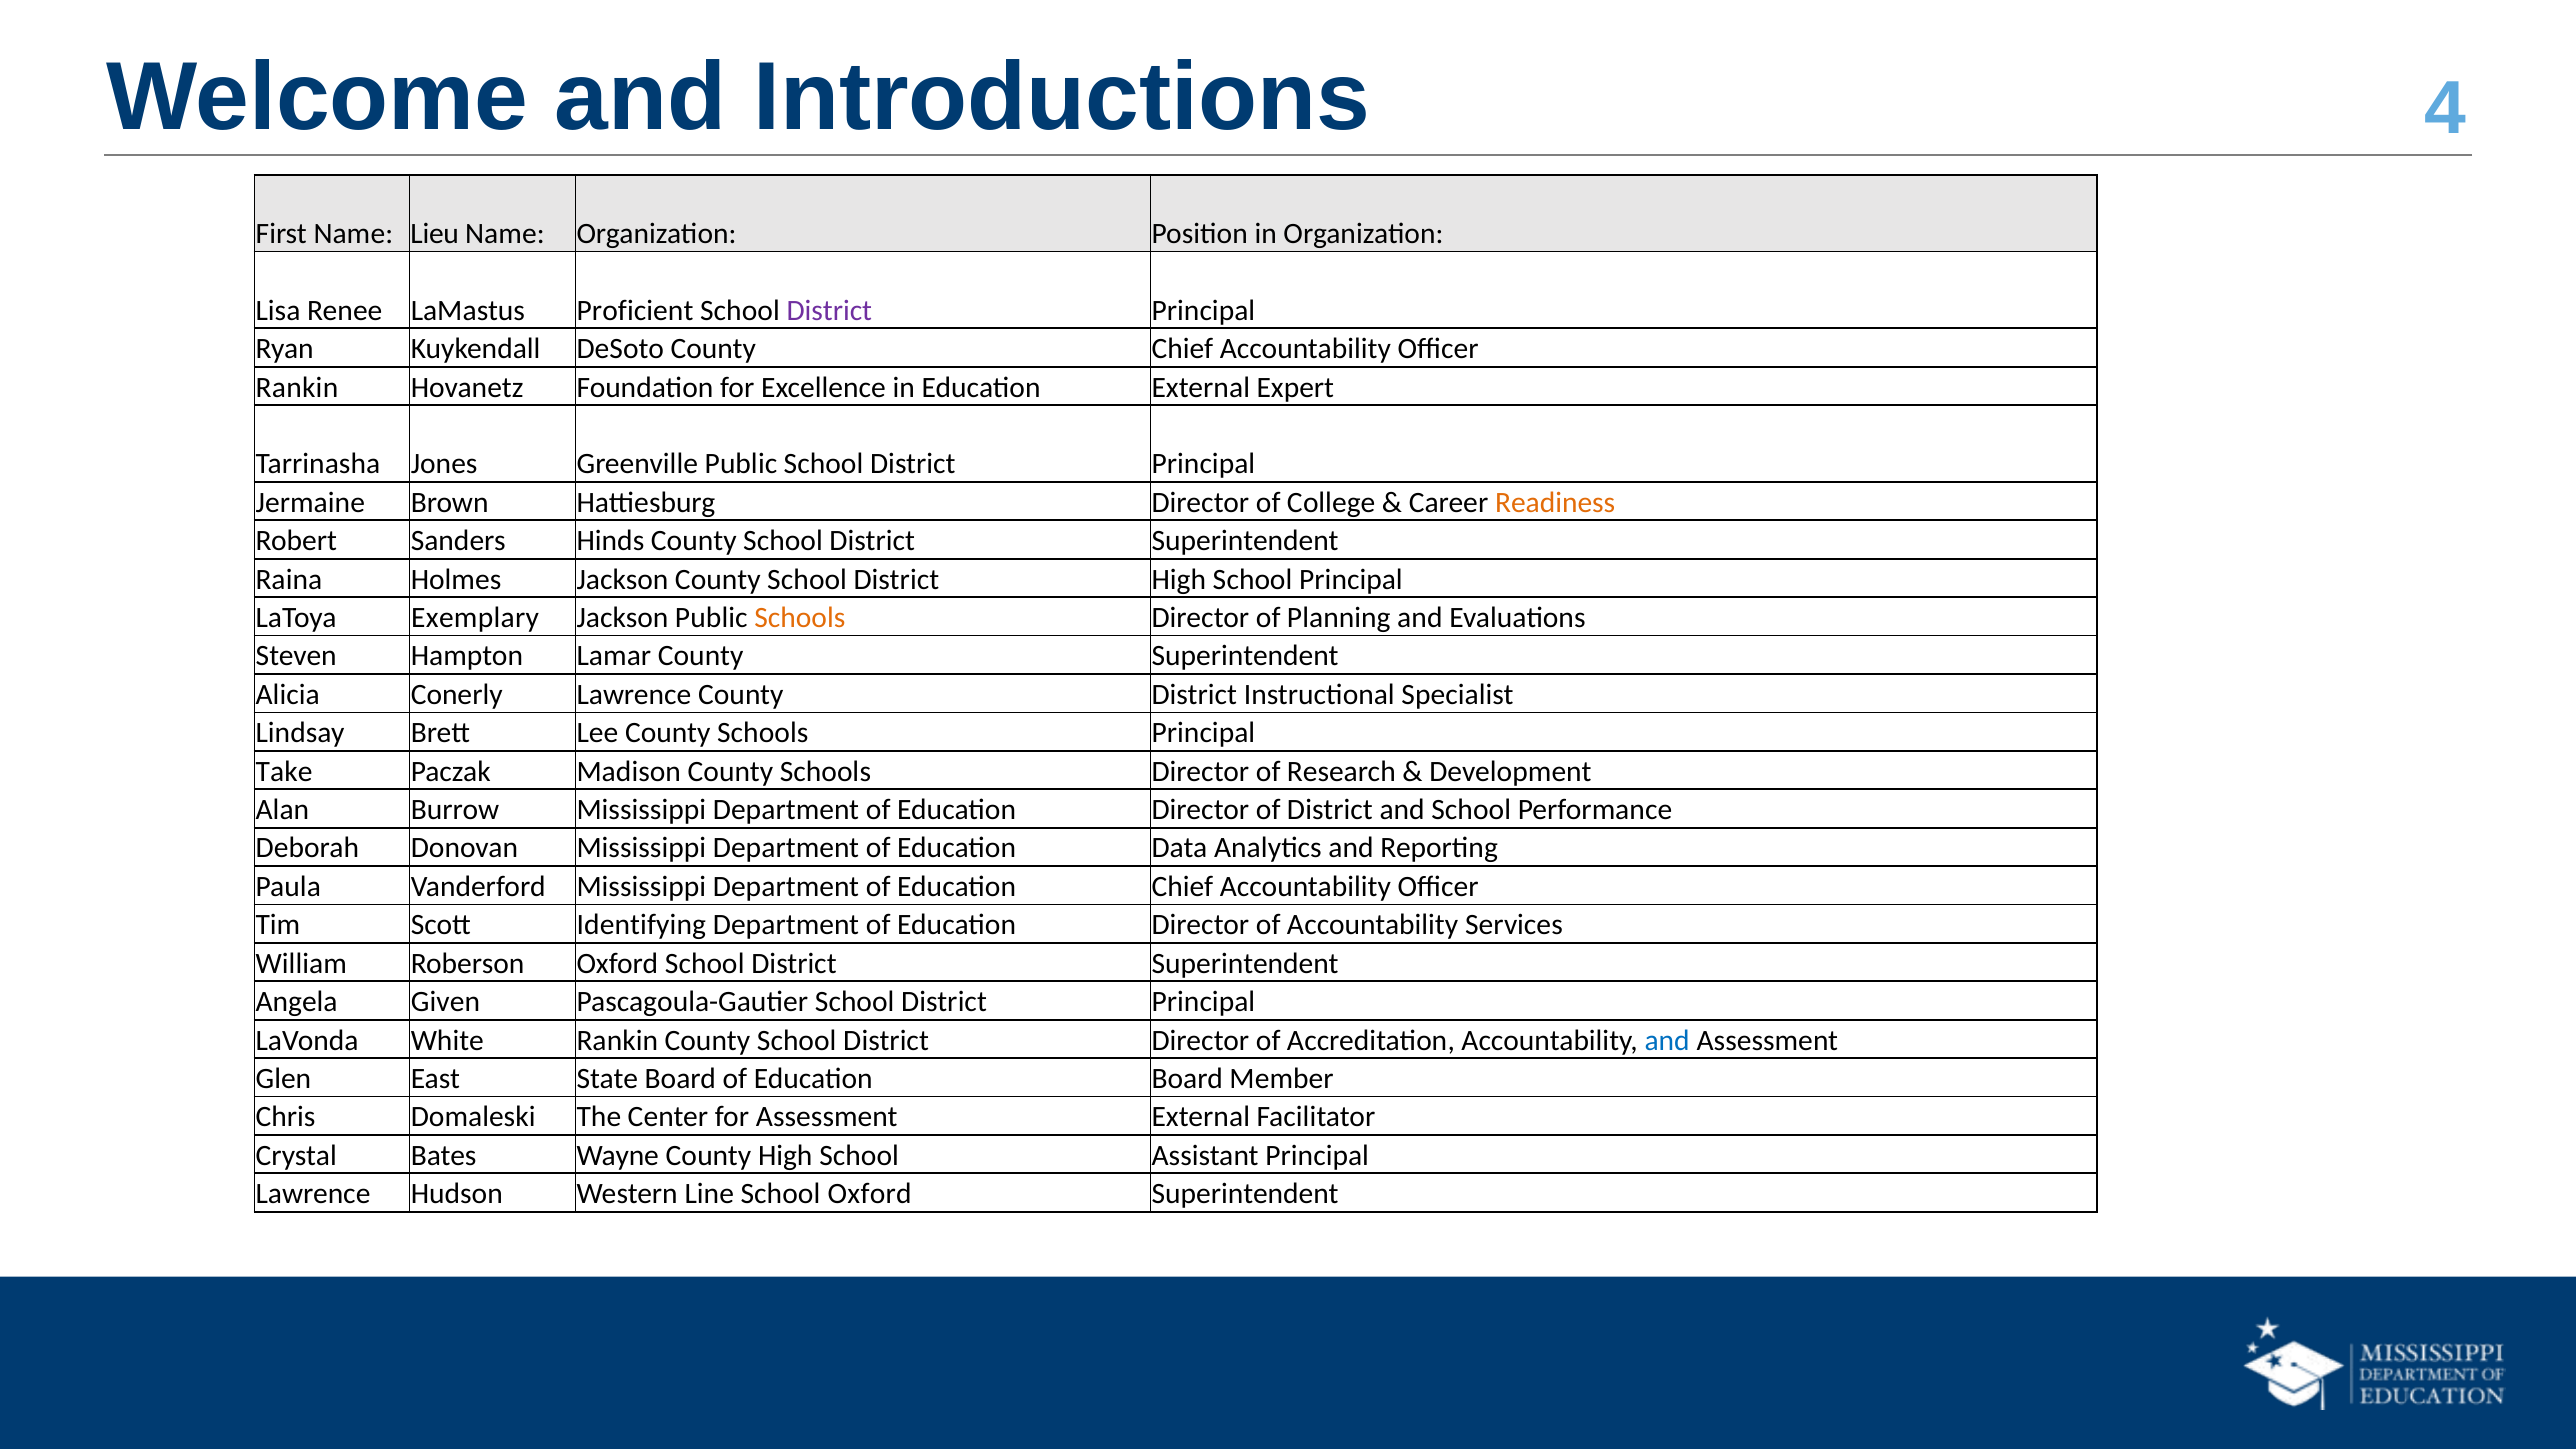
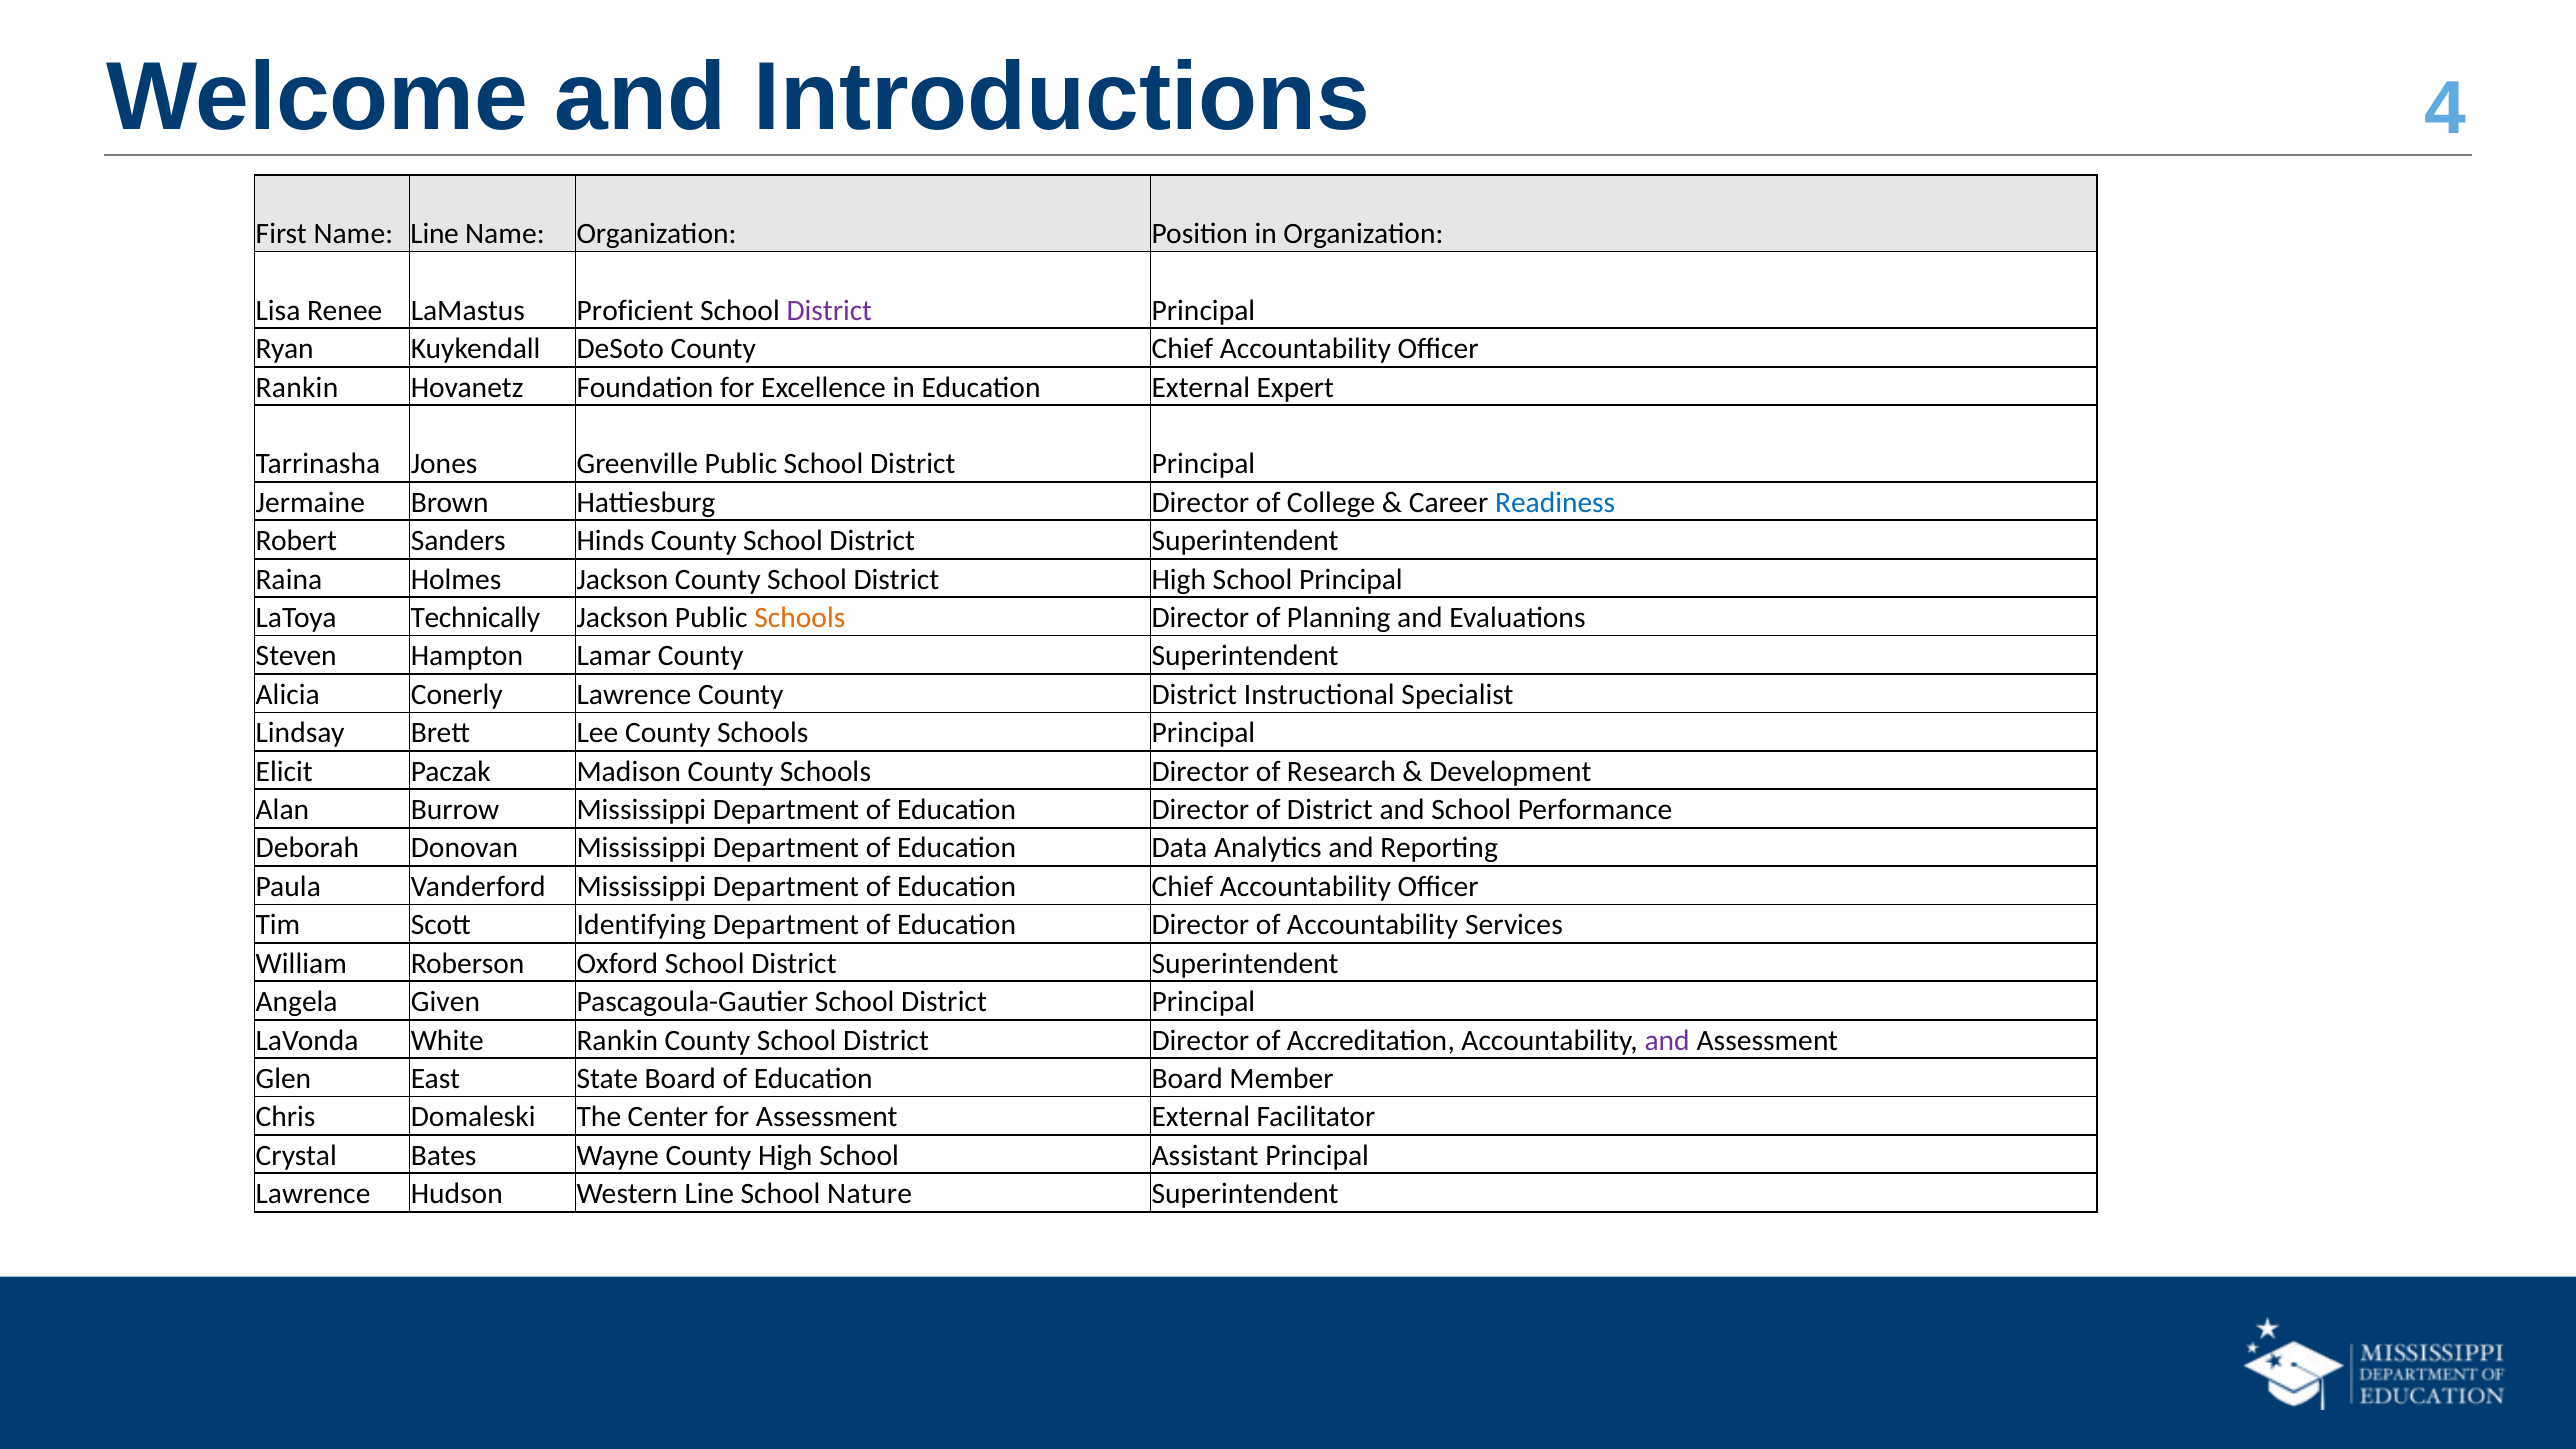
Name Lieu: Lieu -> Line
Readiness colour: orange -> blue
Exemplary: Exemplary -> Technically
Take: Take -> Elicit
and at (1667, 1040) colour: blue -> purple
School Oxford: Oxford -> Nature
